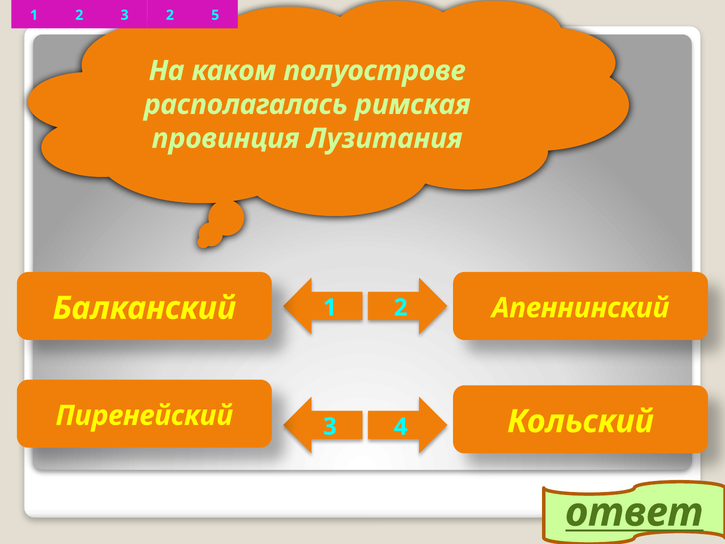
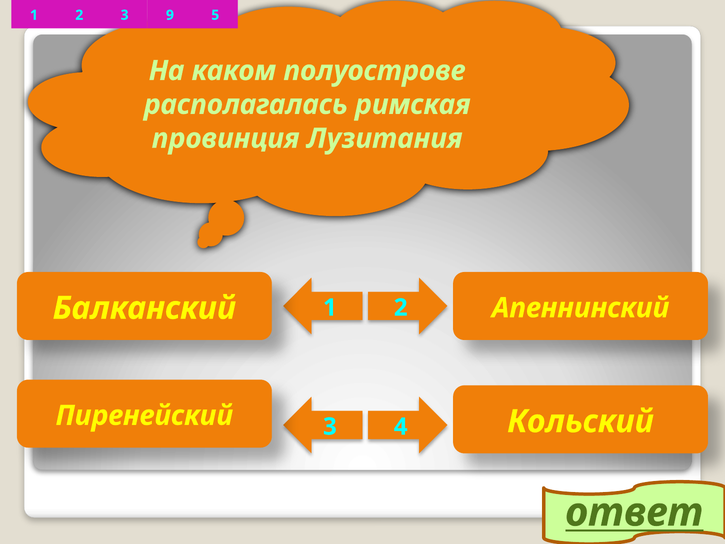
2 3 2: 2 -> 9
